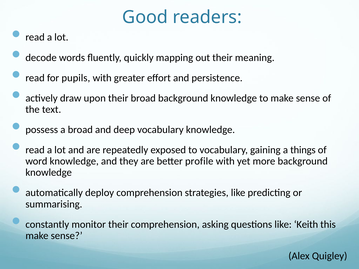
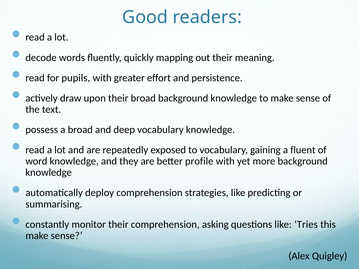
things: things -> fluent
Keith: Keith -> Tries
